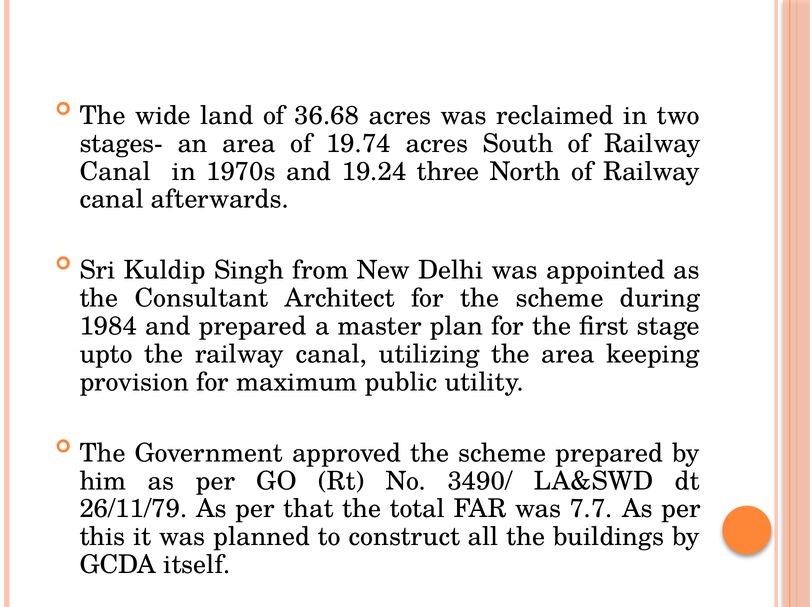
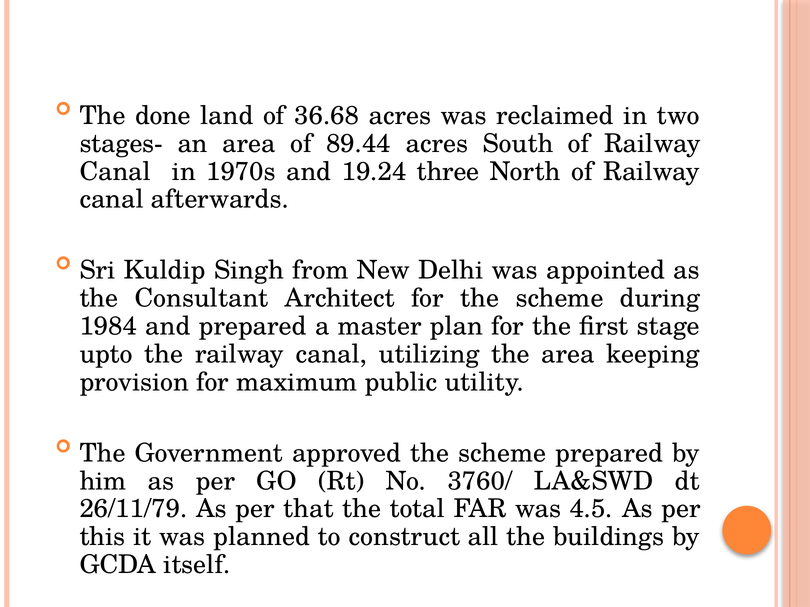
wide: wide -> done
19.74: 19.74 -> 89.44
3490/: 3490/ -> 3760/
7.7: 7.7 -> 4.5
